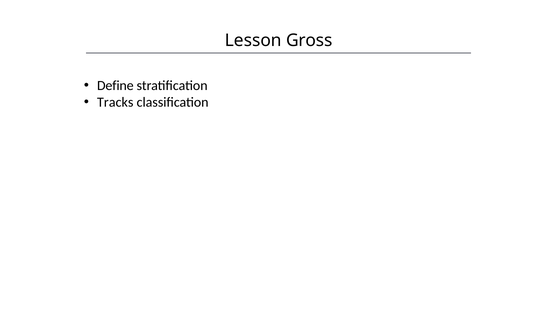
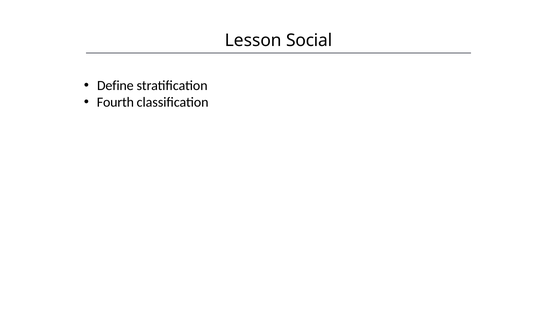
Gross: Gross -> Social
Tracks: Tracks -> Fourth
